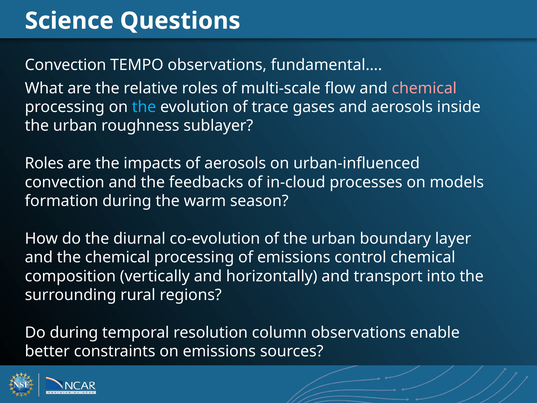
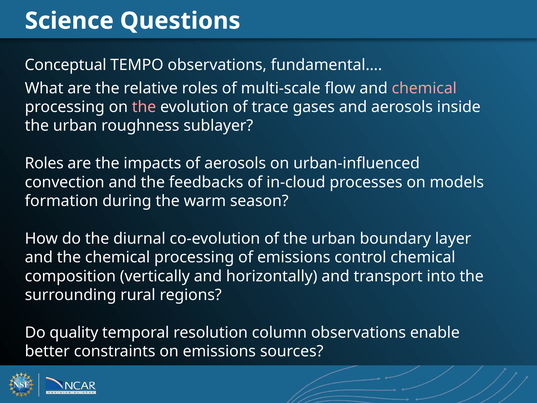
Convection at (66, 65): Convection -> Conceptual
the at (144, 107) colour: light blue -> pink
Do during: during -> quality
